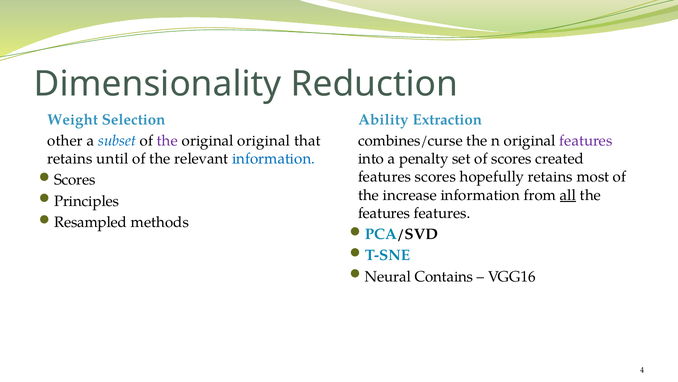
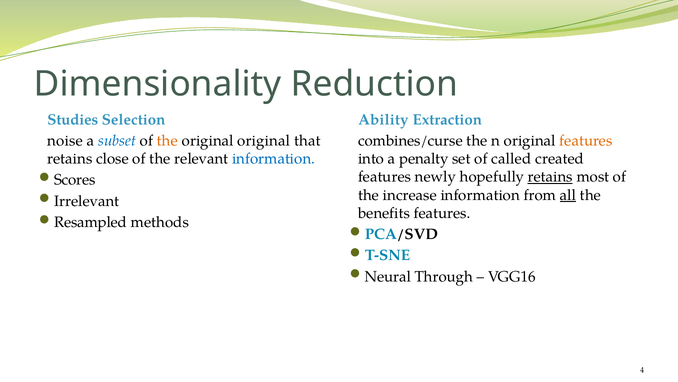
Weight: Weight -> Studies
other: other -> noise
the at (167, 140) colour: purple -> orange
features at (586, 140) colour: purple -> orange
until: until -> close
of scores: scores -> called
features scores: scores -> newly
retains at (550, 177) underline: none -> present
Principles: Principles -> Irrelevant
features at (384, 213): features -> benefits
Contains: Contains -> Through
